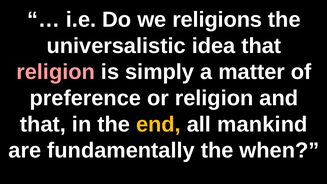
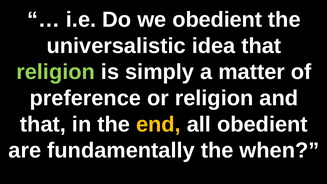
we religions: religions -> obedient
religion at (56, 72) colour: pink -> light green
all mankind: mankind -> obedient
